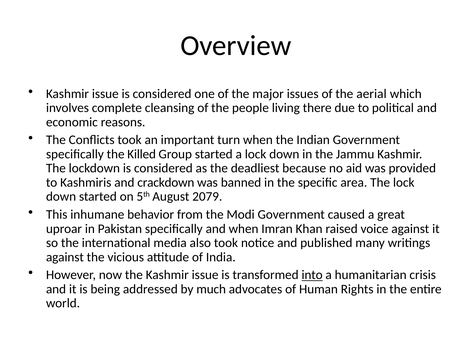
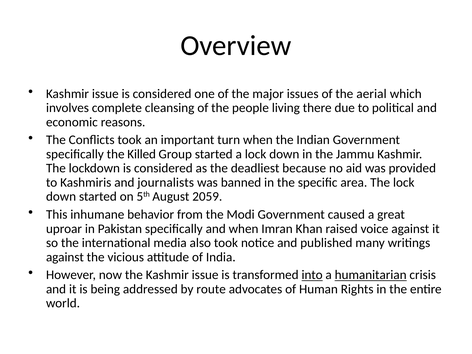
crackdown: crackdown -> journalists
2079: 2079 -> 2059
humanitarian underline: none -> present
much: much -> route
